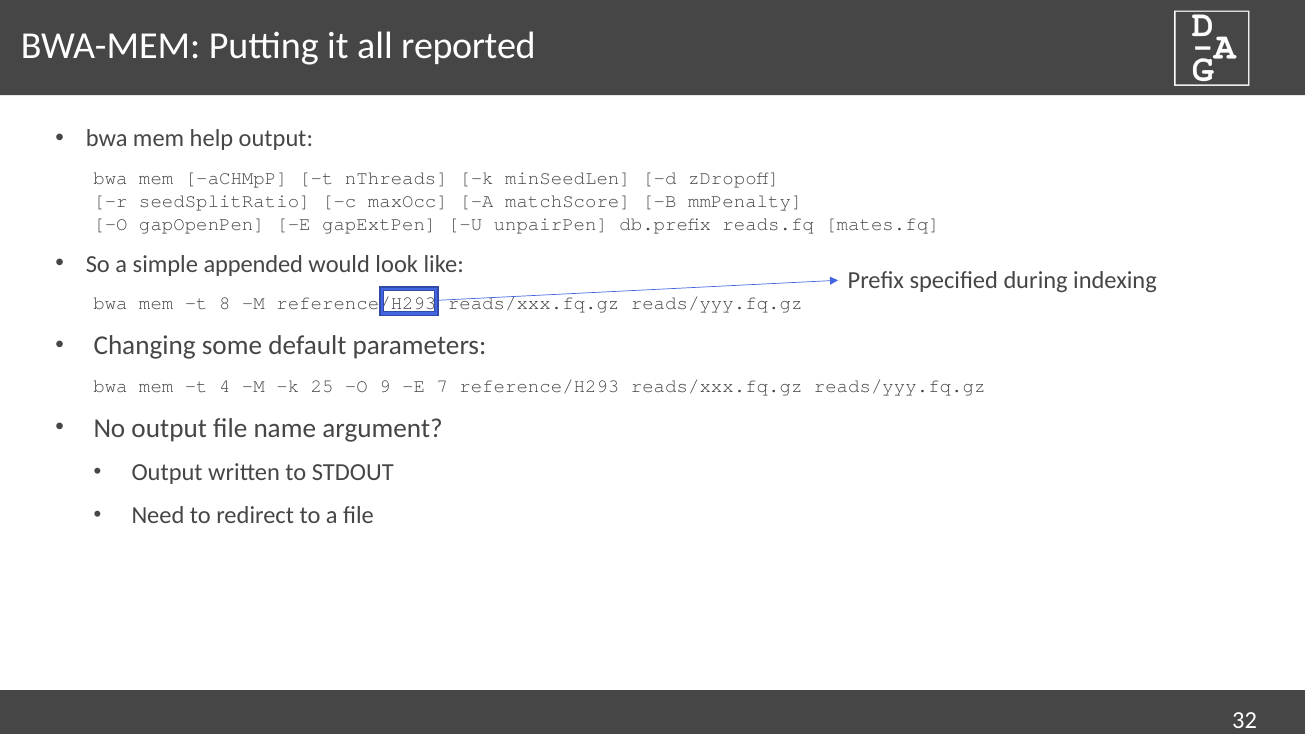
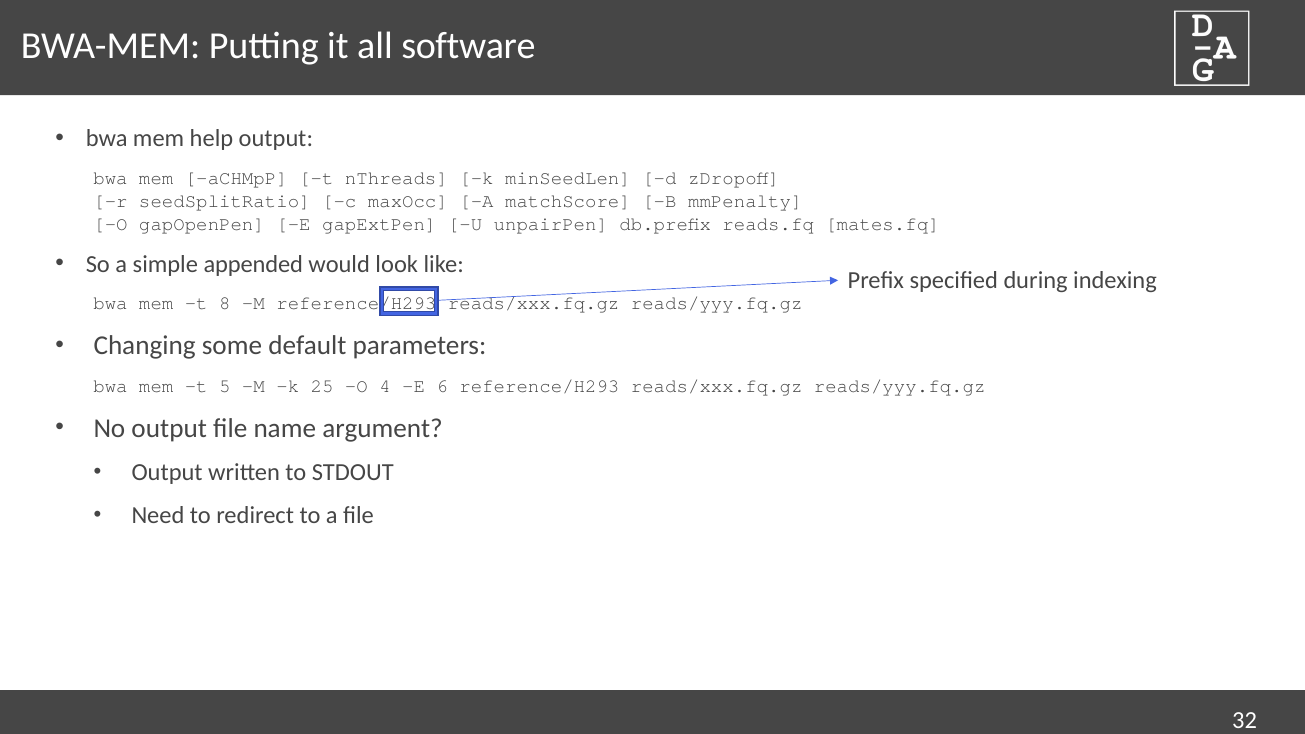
reported: reported -> software
4: 4 -> 5
9: 9 -> 4
7: 7 -> 6
